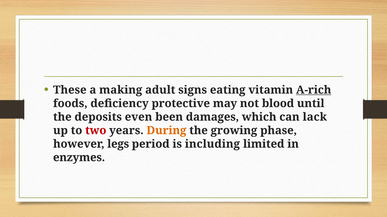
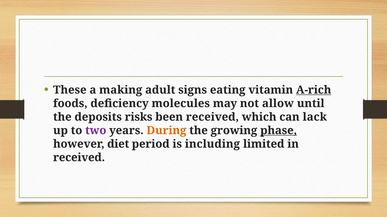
protective: protective -> molecules
blood: blood -> allow
even: even -> risks
been damages: damages -> received
two colour: red -> purple
phase underline: none -> present
legs: legs -> diet
enzymes at (79, 158): enzymes -> received
